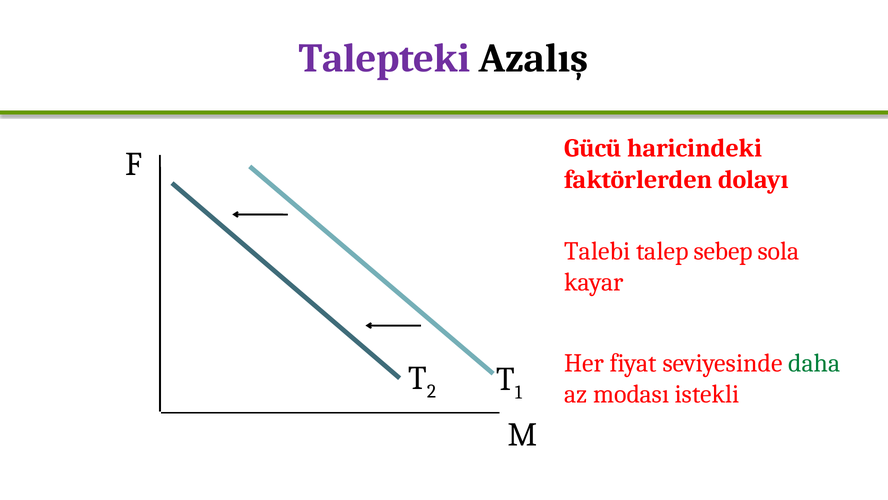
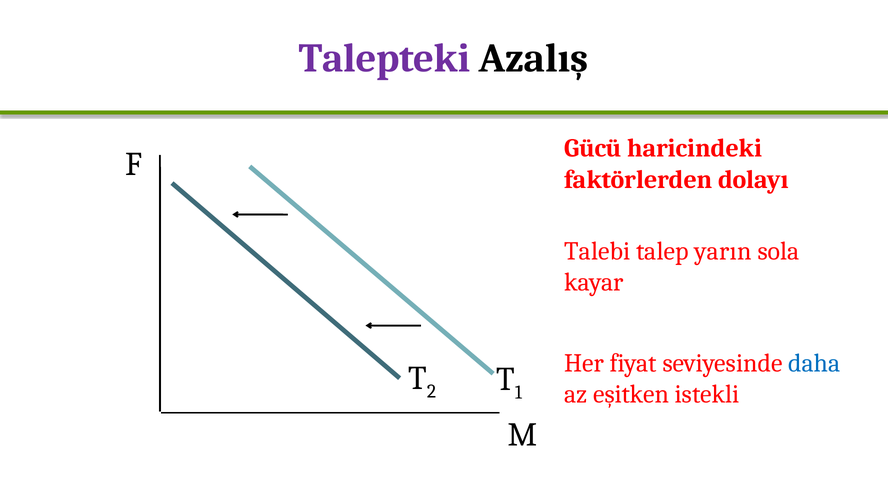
sebep: sebep -> yarın
daha colour: green -> blue
modası: modası -> eşitken
